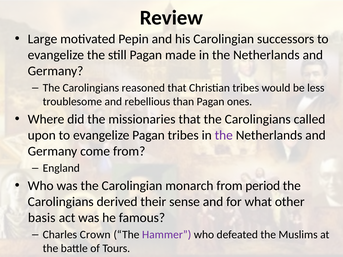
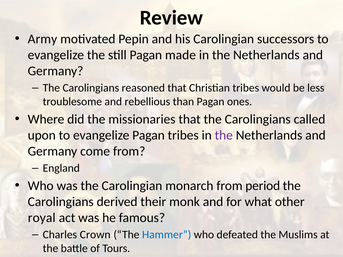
Large: Large -> Army
sense: sense -> monk
basis: basis -> royal
Hammer colour: purple -> blue
